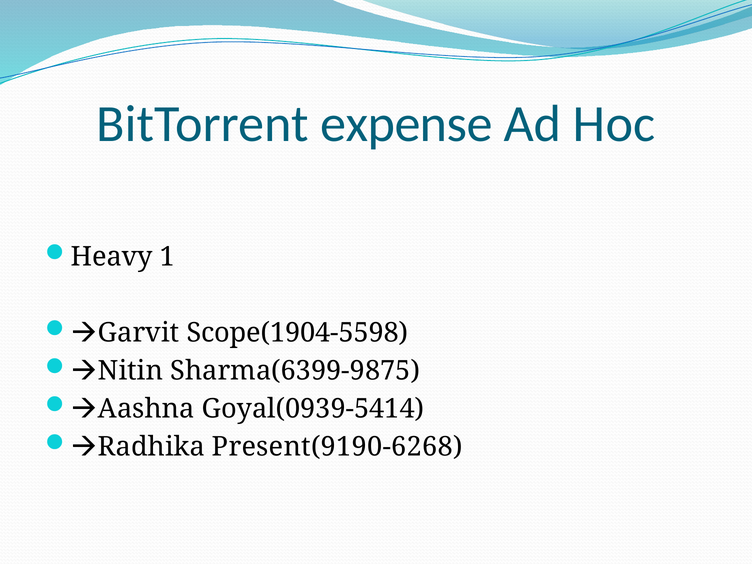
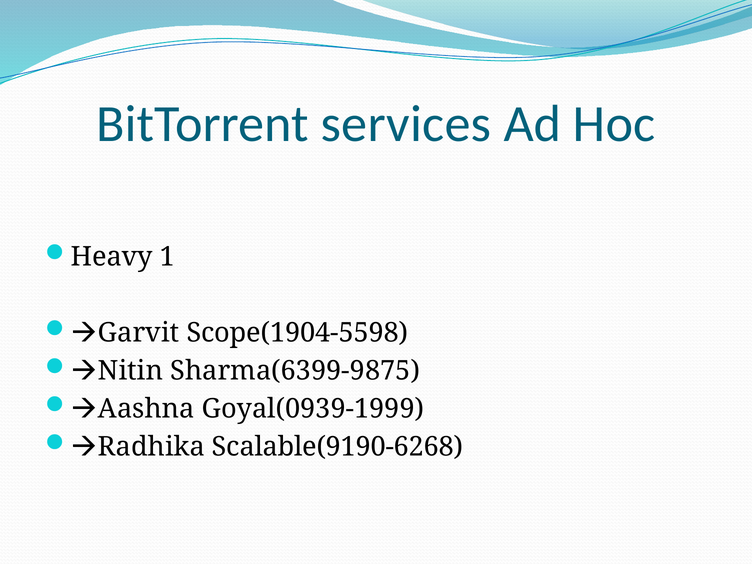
expense: expense -> services
Goyal(0939-5414: Goyal(0939-5414 -> Goyal(0939-1999
Present(9190-6268: Present(9190-6268 -> Scalable(9190-6268
